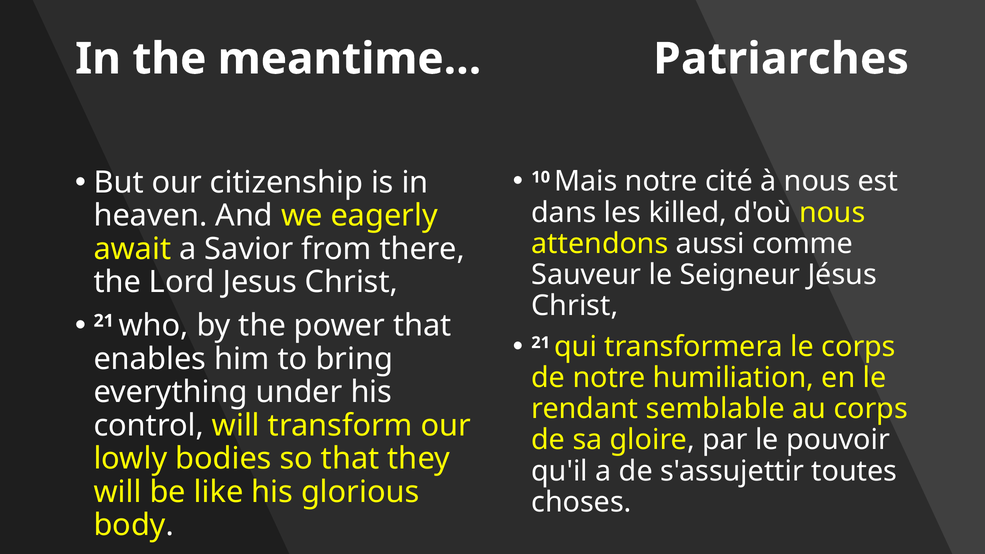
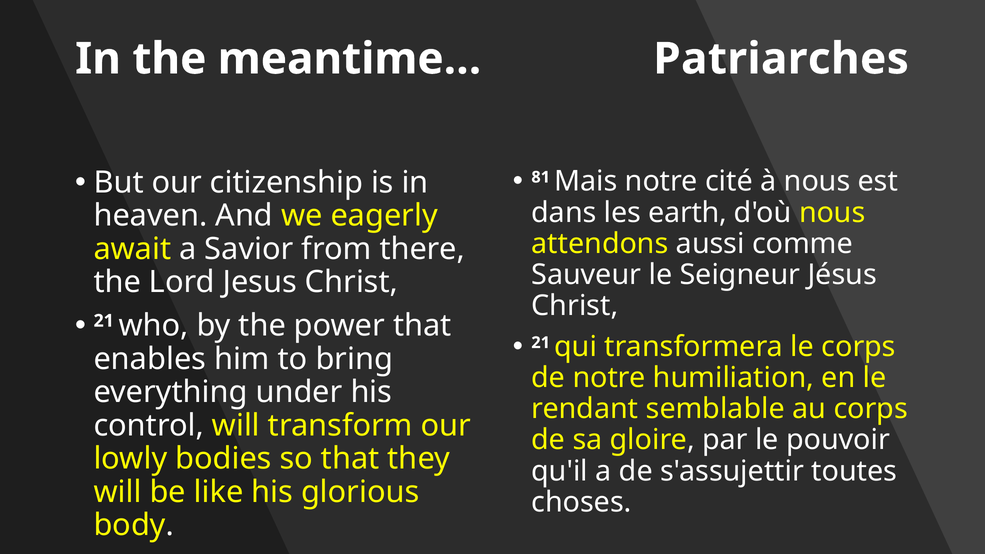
10: 10 -> 81
killed: killed -> earth
